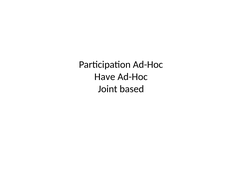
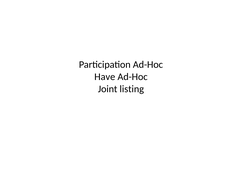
based: based -> listing
